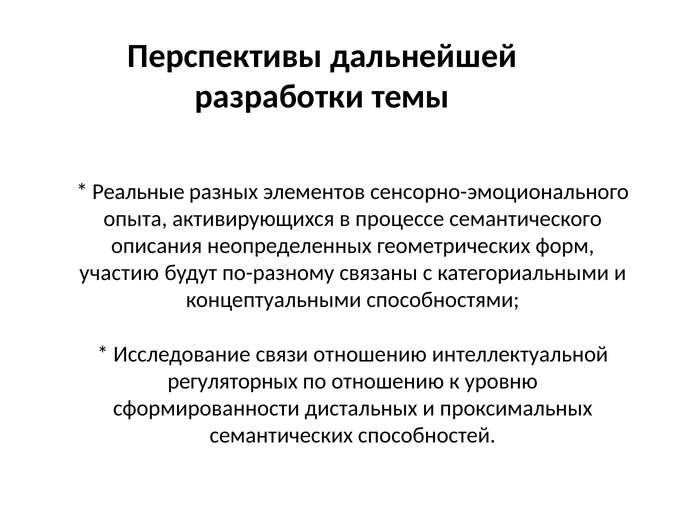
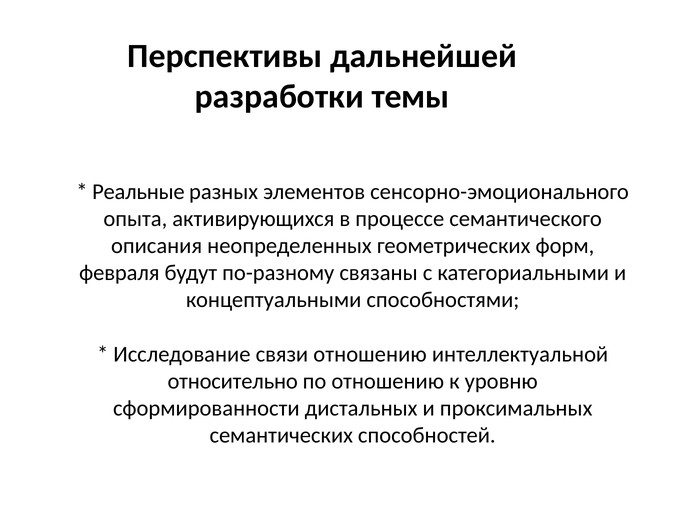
участию: участию -> февраля
регуляторных: регуляторных -> относительно
